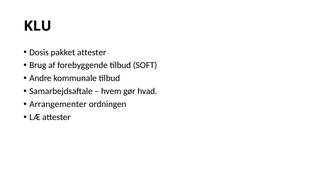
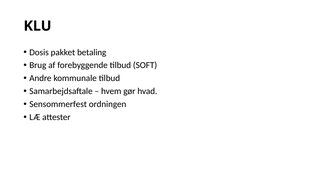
pakket attester: attester -> betaling
Arrangementer: Arrangementer -> Sensommerfest
